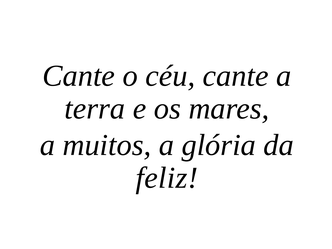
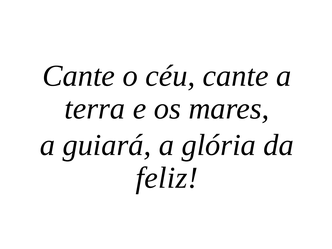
muitos: muitos -> guiará
